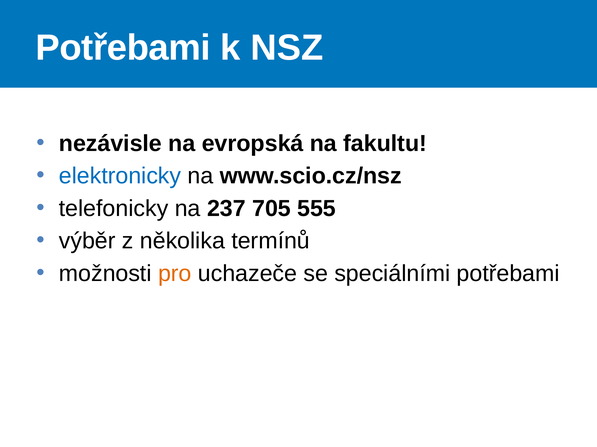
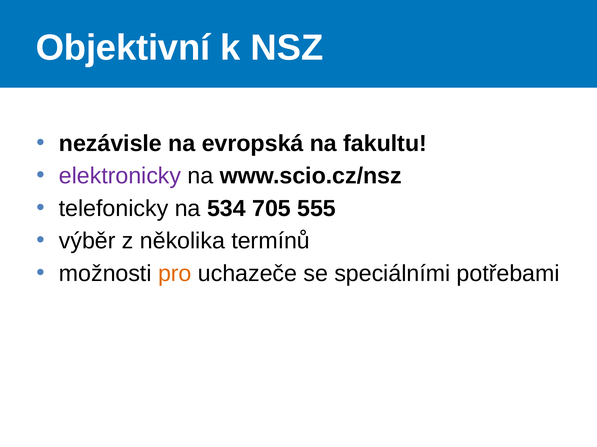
Potřebami at (123, 48): Potřebami -> Objektivní
elektronicky colour: blue -> purple
237: 237 -> 534
